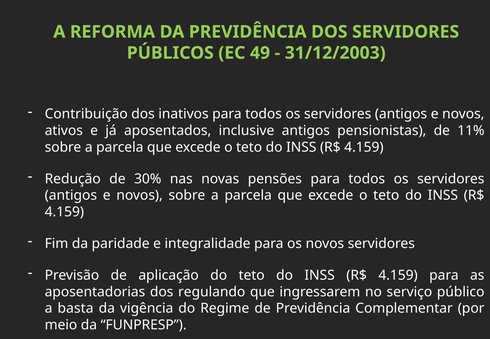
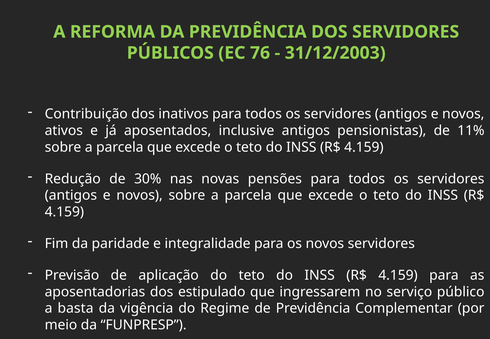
49: 49 -> 76
regulando: regulando -> estipulado
